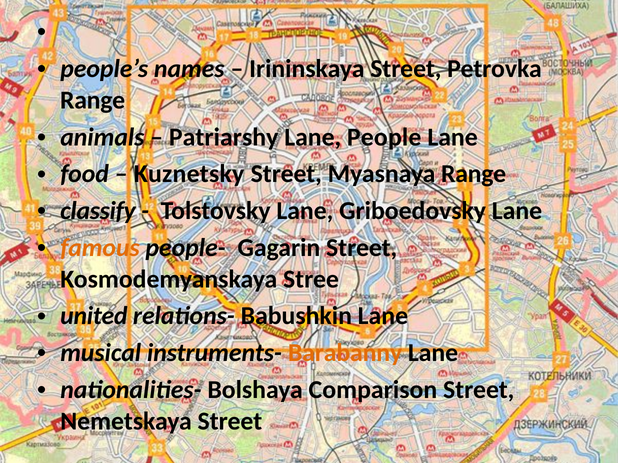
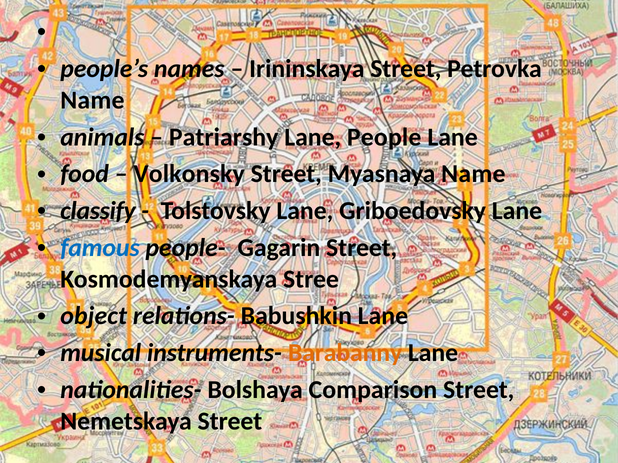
Range at (93, 100): Range -> Name
Kuznetsky: Kuznetsky -> Volkonsky
Myasnaya Range: Range -> Name
famous colour: orange -> blue
united: united -> object
